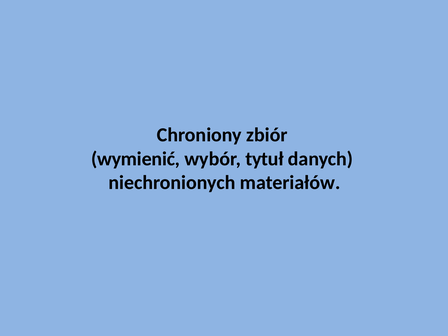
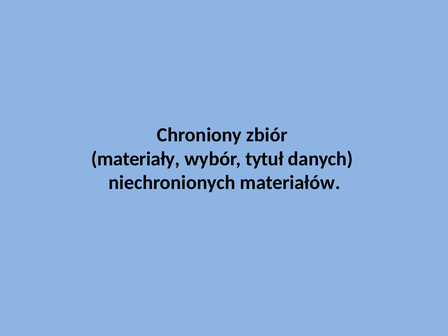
wymienić: wymienić -> materiały
